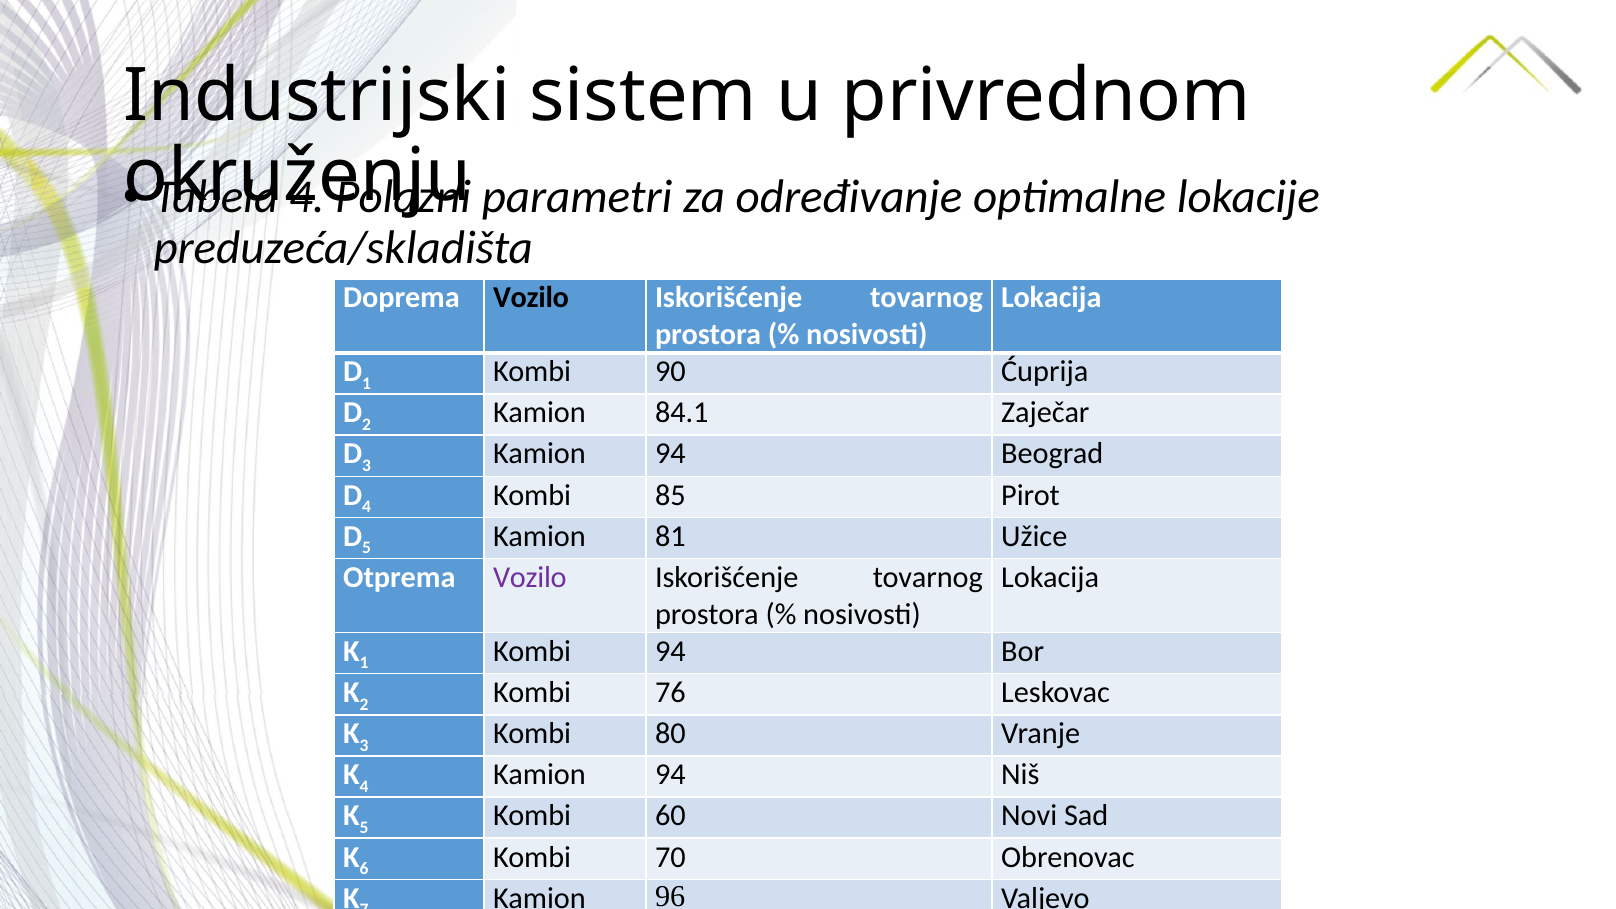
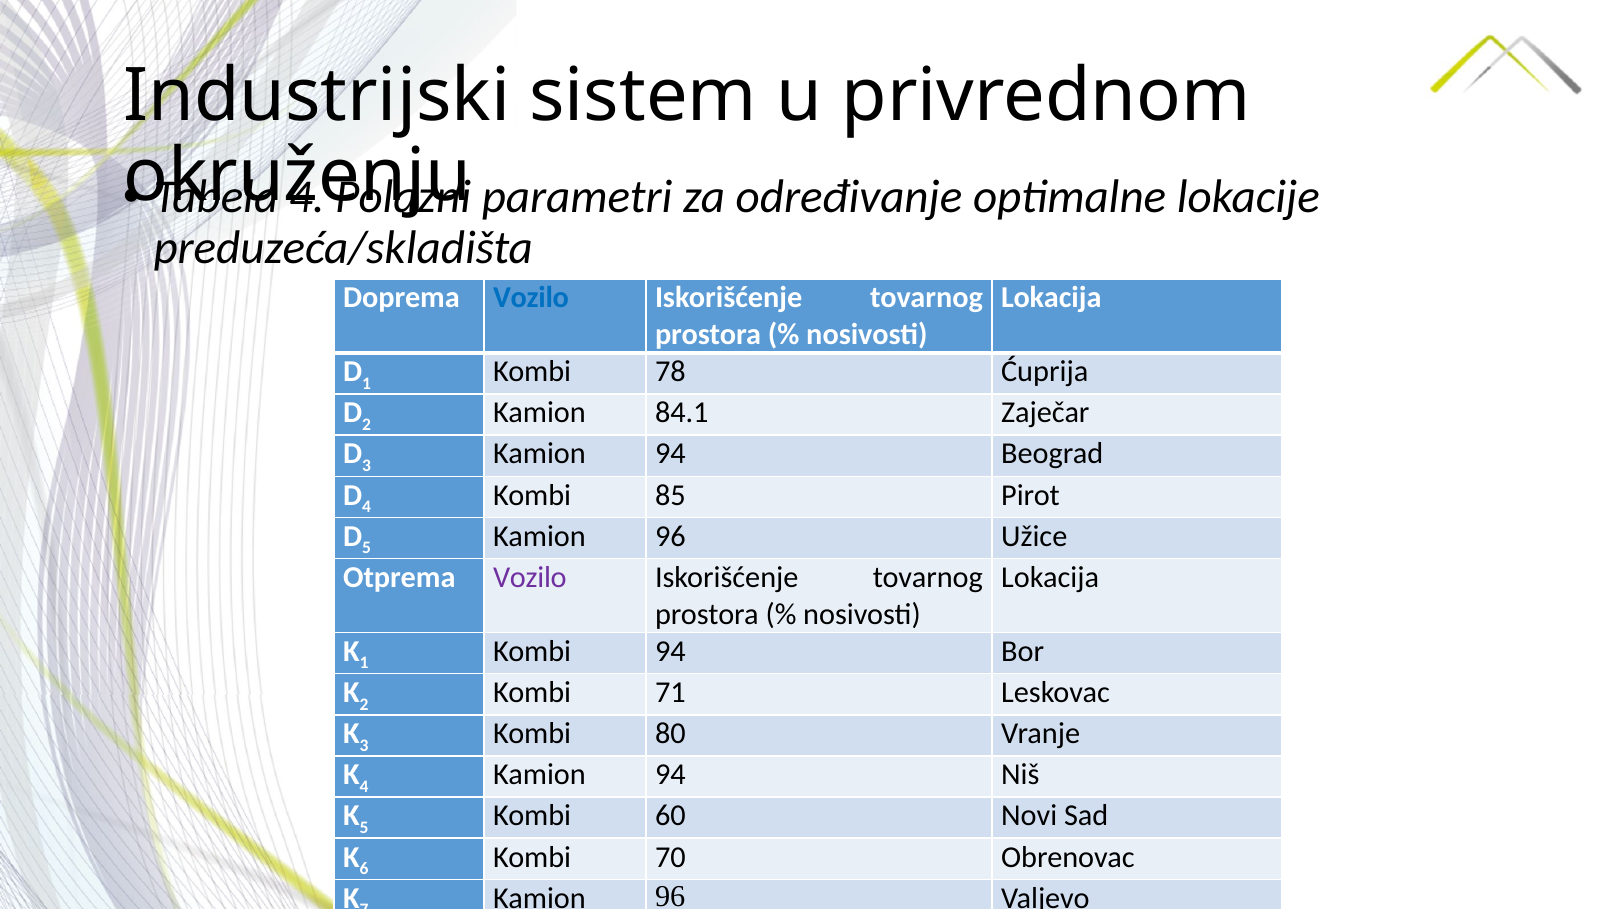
Vozilo at (531, 298) colour: black -> blue
90: 90 -> 78
81 at (670, 536): 81 -> 96
76: 76 -> 71
